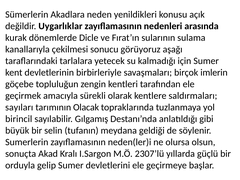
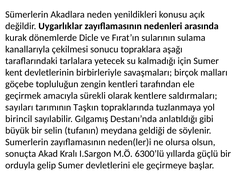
görüyoruz: görüyoruz -> topraklara
imlerin: imlerin -> malları
Olacak: Olacak -> Taşkın
2307’lü: 2307’lü -> 6300’lü
